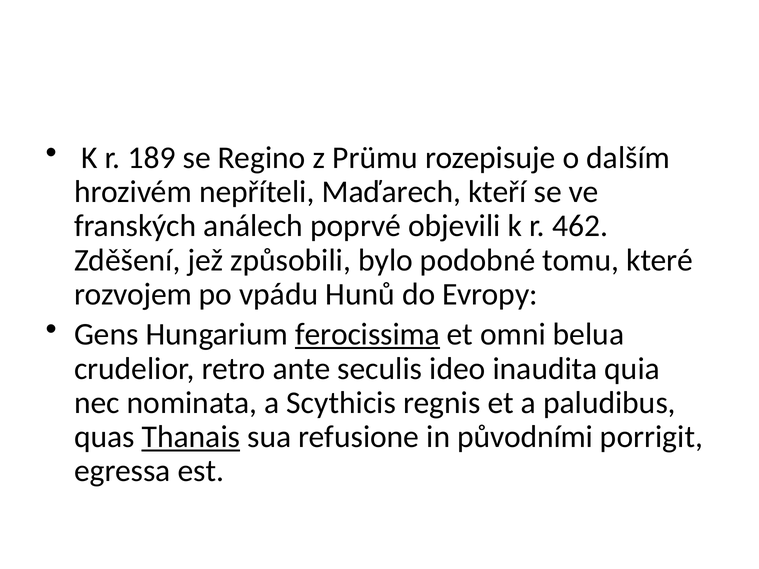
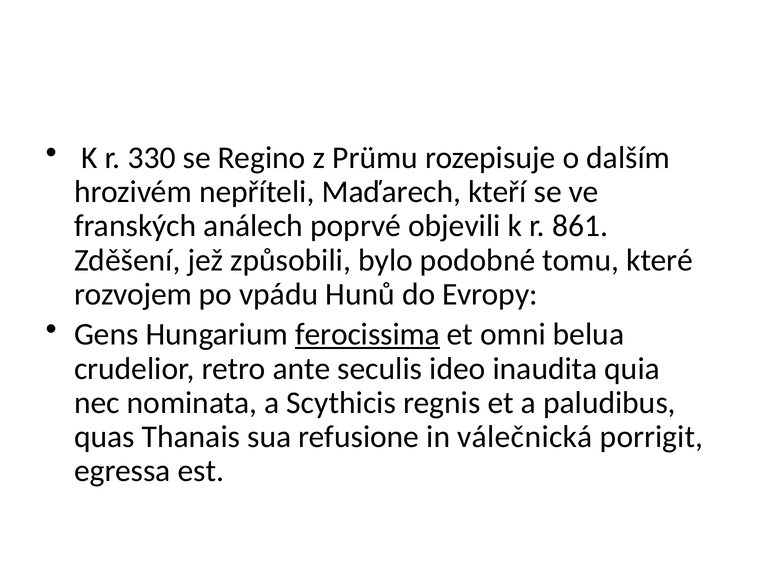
189: 189 -> 330
462: 462 -> 861
Thanais underline: present -> none
původními: původními -> válečnická
